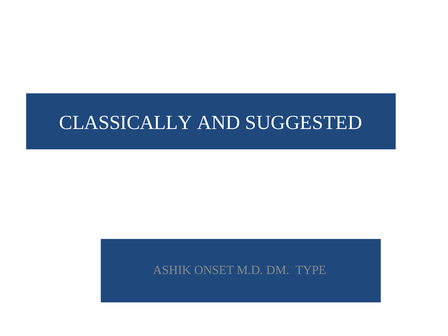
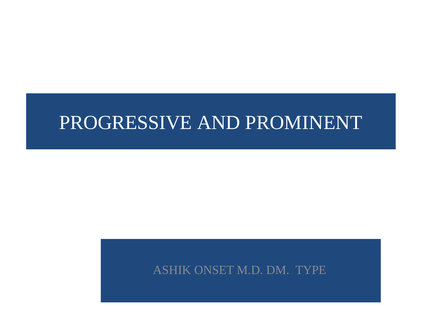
CLASSICALLY: CLASSICALLY -> PROGRESSIVE
SUGGESTED: SUGGESTED -> PROMINENT
